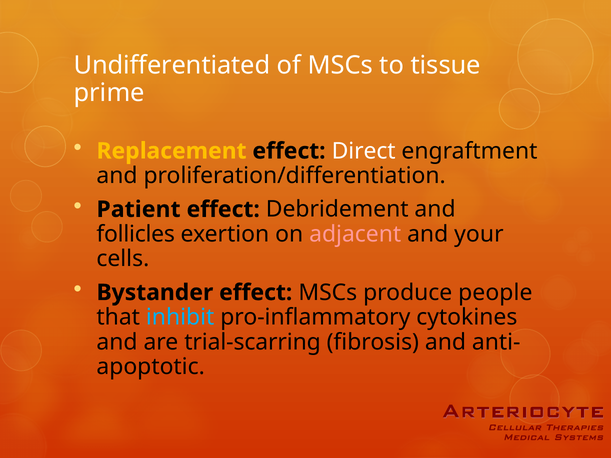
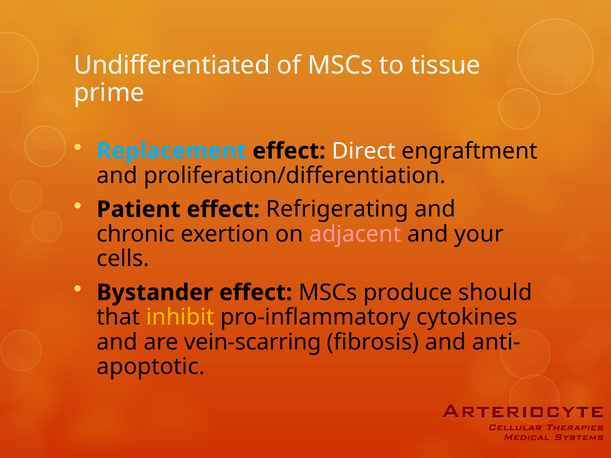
Replacement colour: yellow -> light blue
Debridement: Debridement -> Refrigerating
follicles: follicles -> chronic
people: people -> should
inhibit colour: light blue -> yellow
trial-scarring: trial-scarring -> vein-scarring
